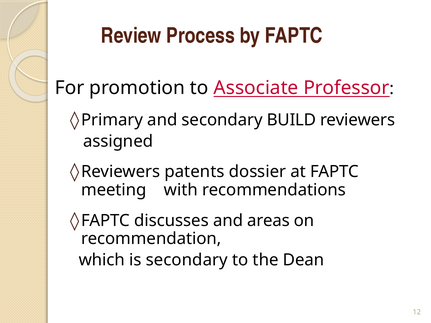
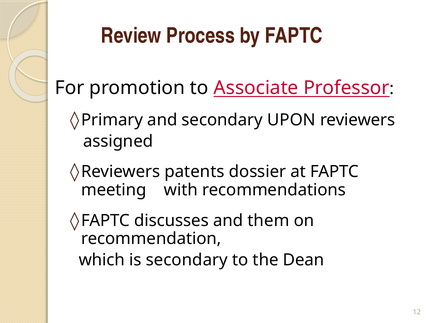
BUILD: BUILD -> UPON
areas: areas -> them
